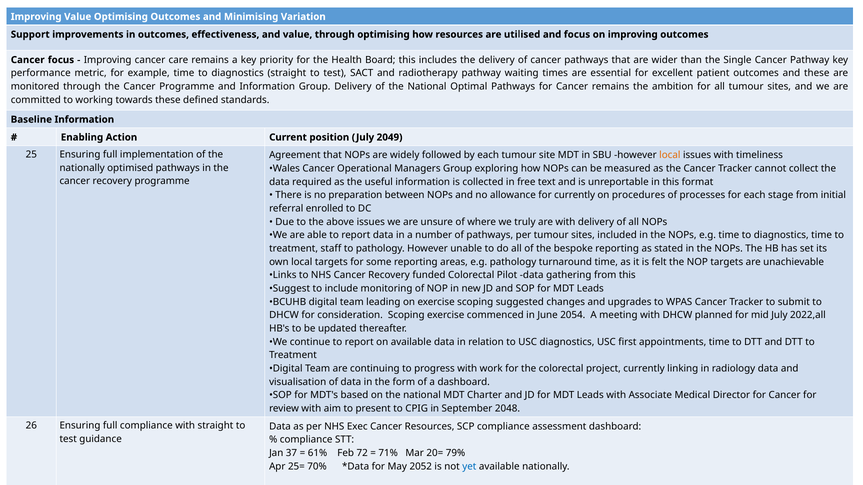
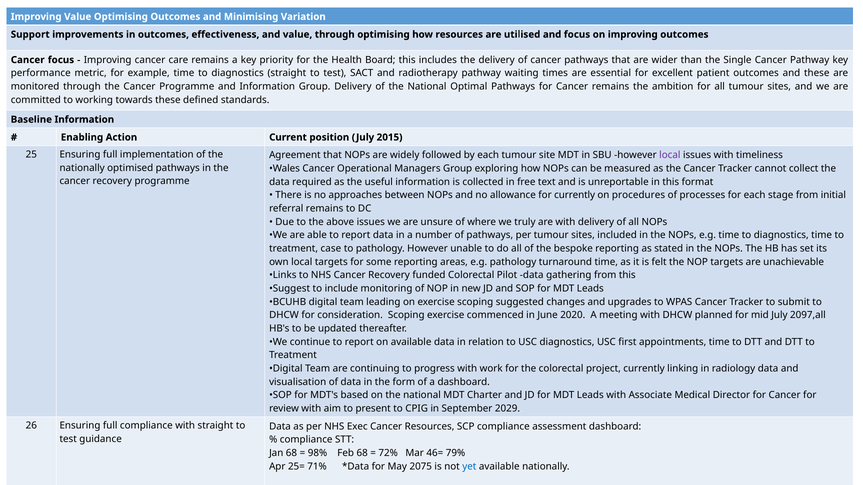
2049: 2049 -> 2015
local at (670, 155) colour: orange -> purple
preparation: preparation -> approaches
referral enrolled: enrolled -> remains
staff: staff -> case
2054: 2054 -> 2020
2022,all: 2022,all -> 2097,all
2048: 2048 -> 2029
Jan 37: 37 -> 68
61%: 61% -> 98%
Feb 72: 72 -> 68
71%: 71% -> 72%
20=: 20= -> 46=
70%: 70% -> 71%
2052: 2052 -> 2075
